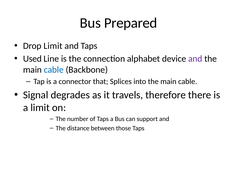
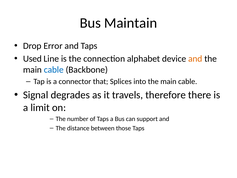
Prepared: Prepared -> Maintain
Drop Limit: Limit -> Error
and at (195, 59) colour: purple -> orange
